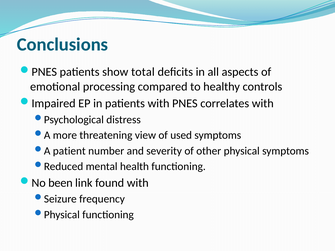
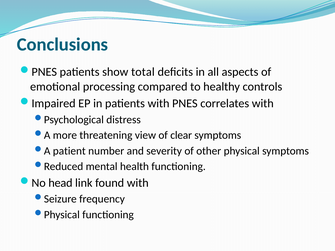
used: used -> clear
been: been -> head
